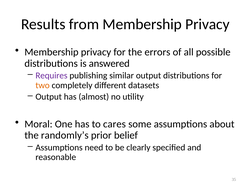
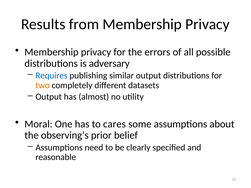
answered: answered -> adversary
Requires colour: purple -> blue
randomly’s: randomly’s -> observing’s
